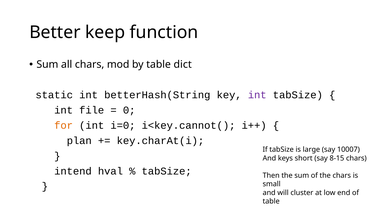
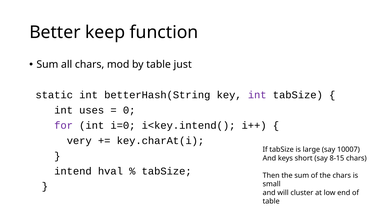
dict: dict -> just
file: file -> uses
for colour: orange -> purple
i<key.cannot(: i<key.cannot( -> i<key.intend(
plan: plan -> very
